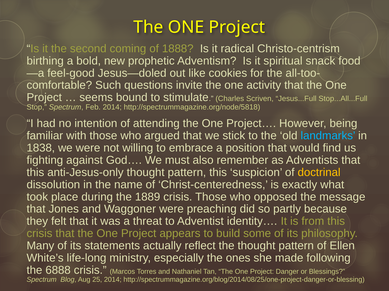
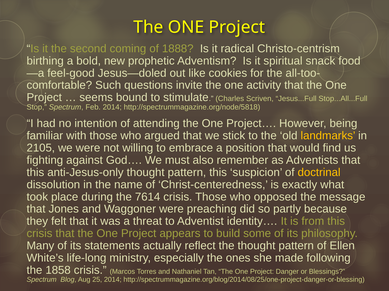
landmarks colour: light blue -> yellow
1838: 1838 -> 2105
1889: 1889 -> 7614
6888: 6888 -> 1858
